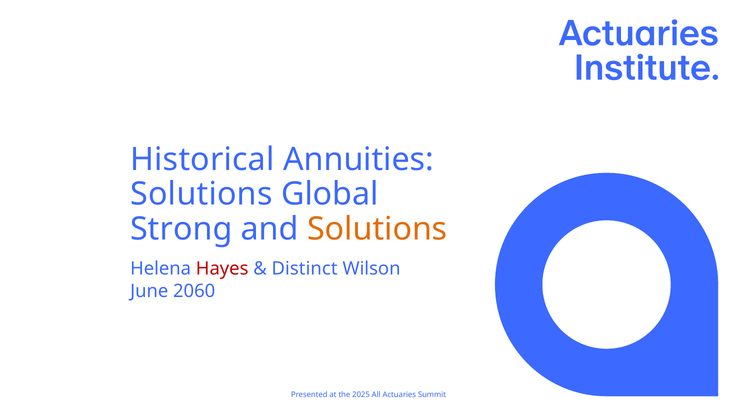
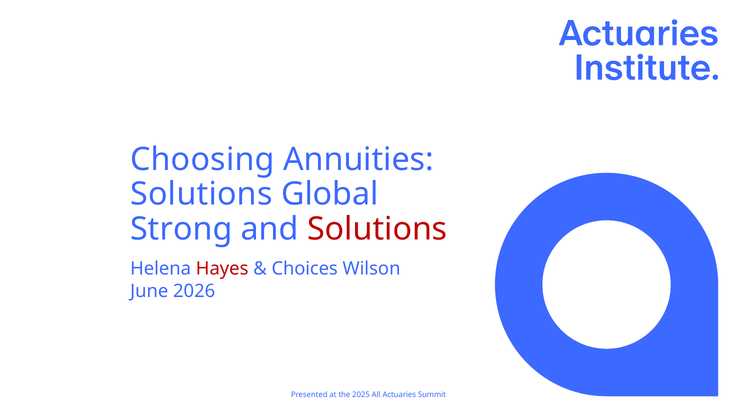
Historical: Historical -> Choosing
Solutions at (377, 229) colour: orange -> red
Distinct: Distinct -> Choices
2060: 2060 -> 2026
